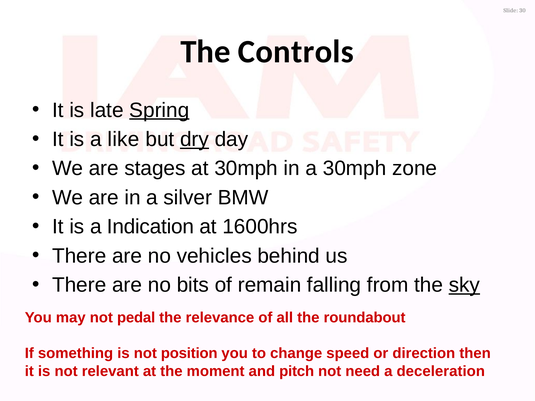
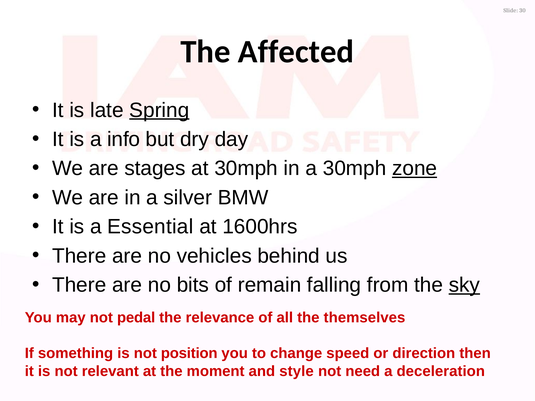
Controls: Controls -> Affected
like: like -> info
dry underline: present -> none
zone underline: none -> present
Indication: Indication -> Essential
roundabout: roundabout -> themselves
pitch: pitch -> style
